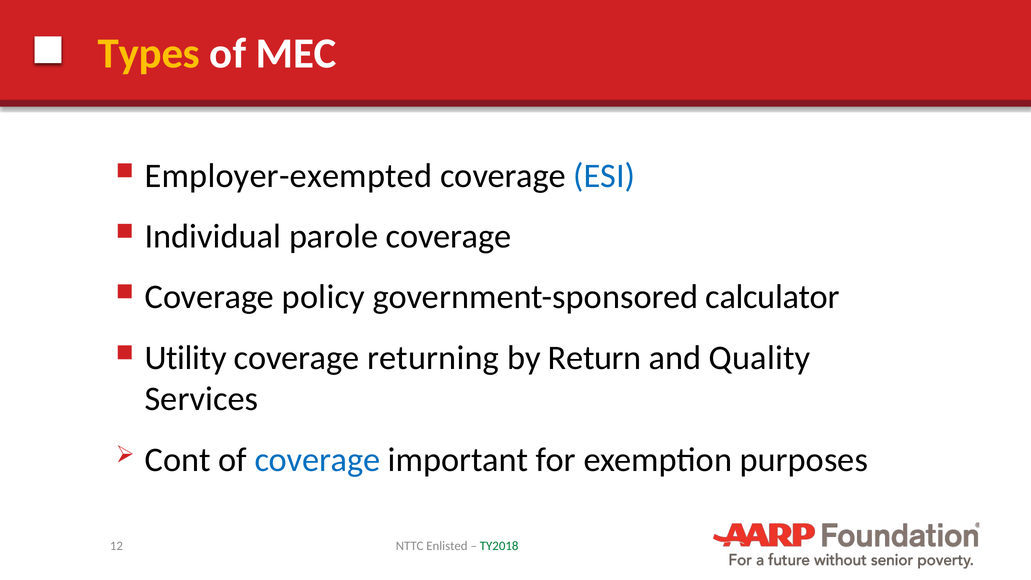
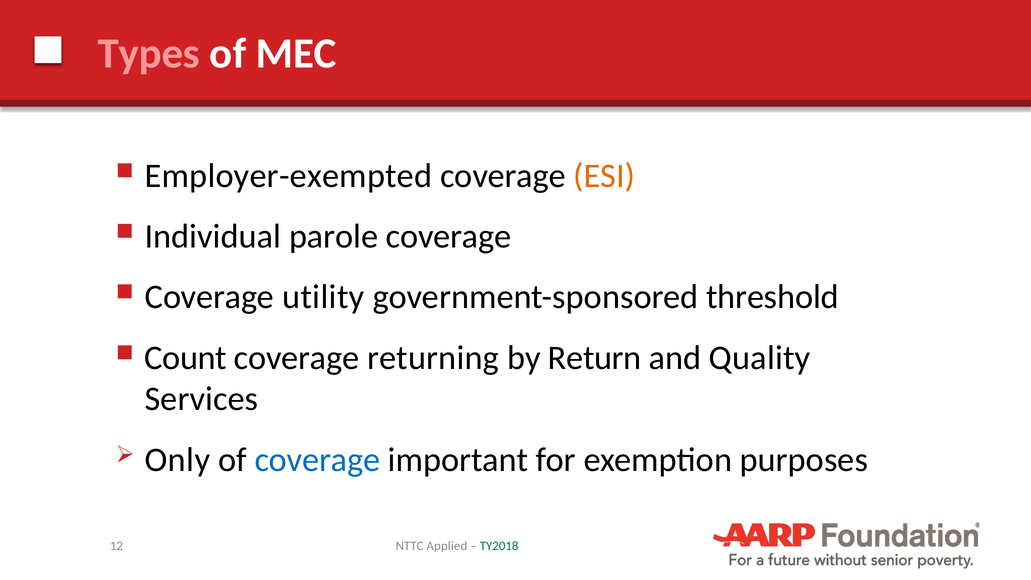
Types colour: yellow -> pink
ESI colour: blue -> orange
policy: policy -> utility
calculator: calculator -> threshold
Utility: Utility -> Count
Cont: Cont -> Only
Enlisted: Enlisted -> Applied
